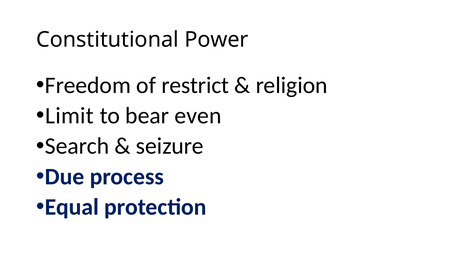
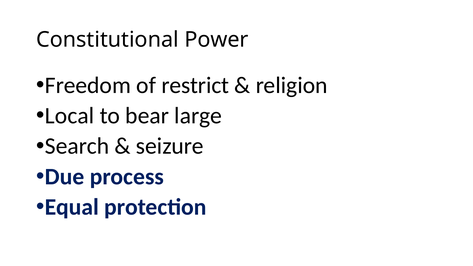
Limit: Limit -> Local
even: even -> large
